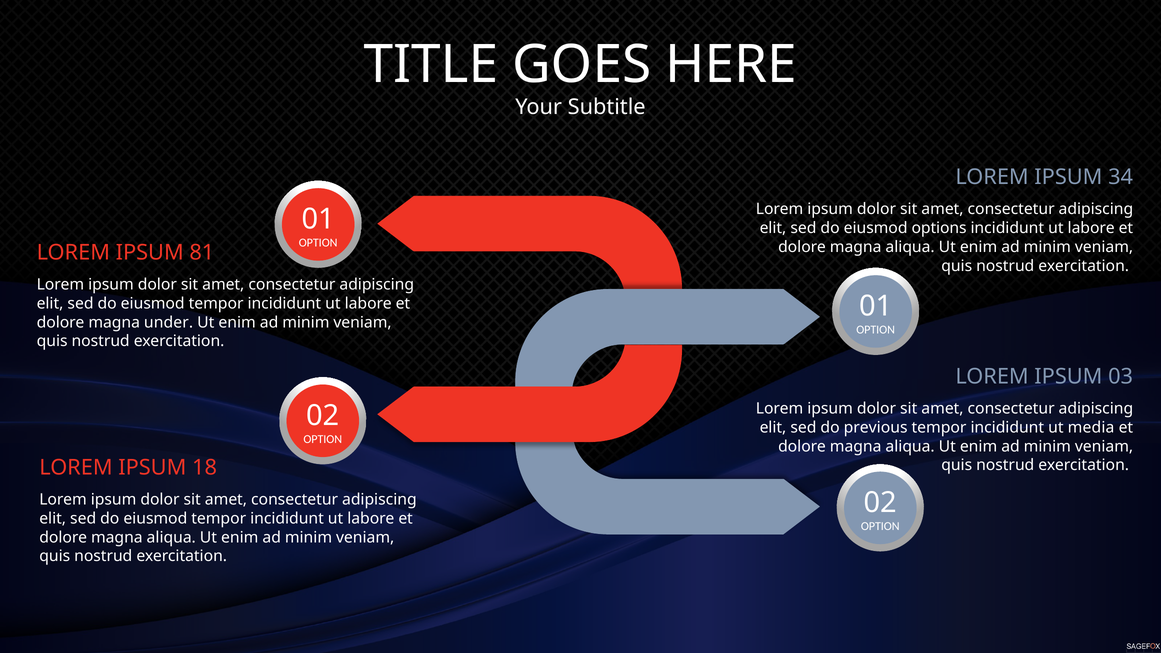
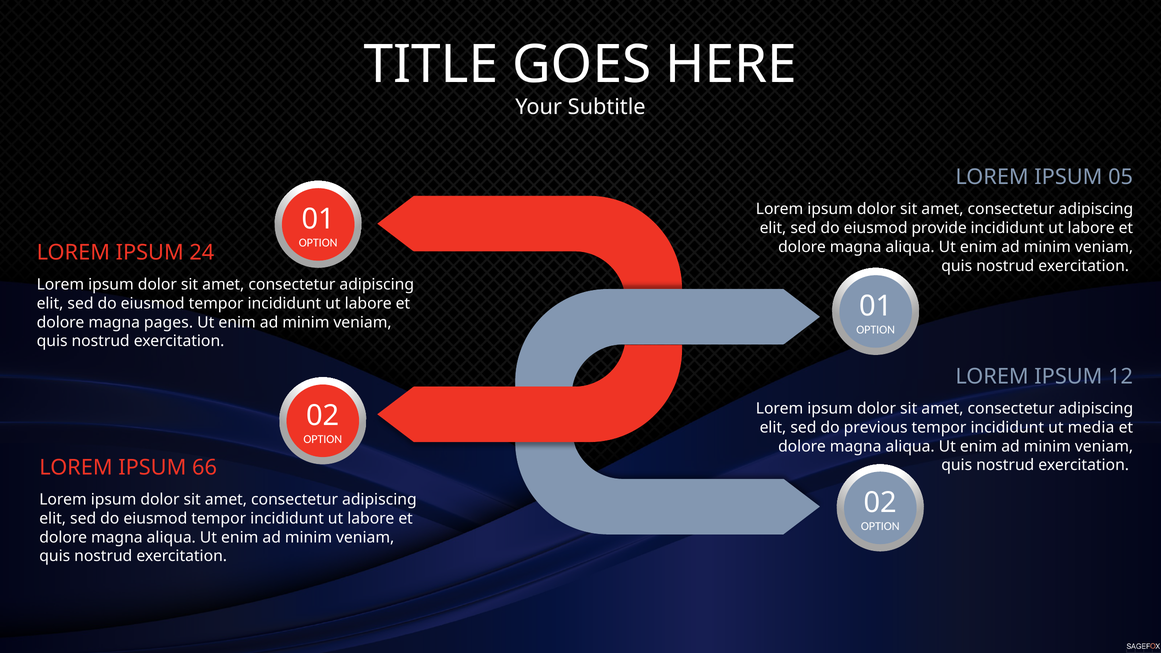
34: 34 -> 05
options: options -> provide
81: 81 -> 24
under: under -> pages
03: 03 -> 12
18: 18 -> 66
